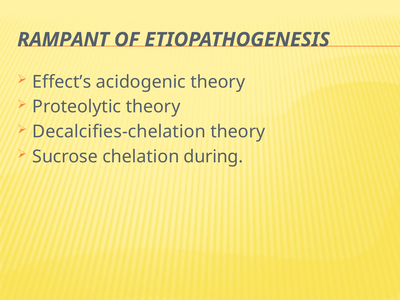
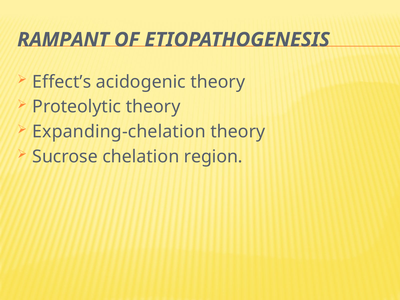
Decalcifies-chelation: Decalcifies-chelation -> Expanding-chelation
during: during -> region
